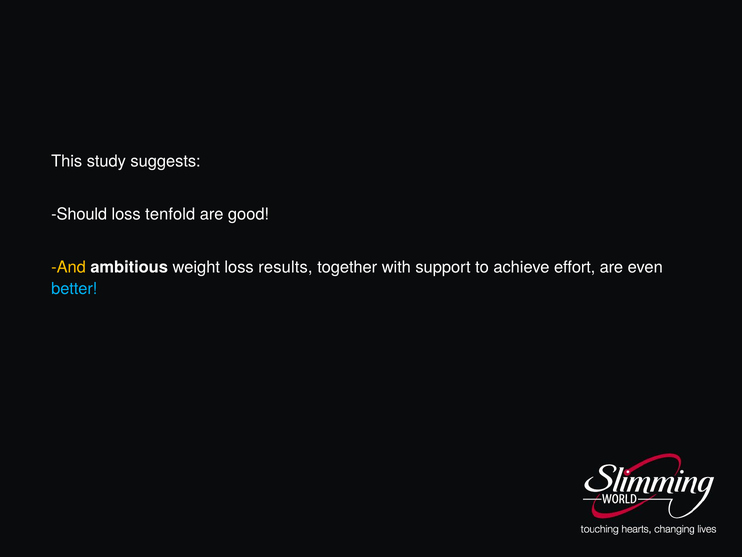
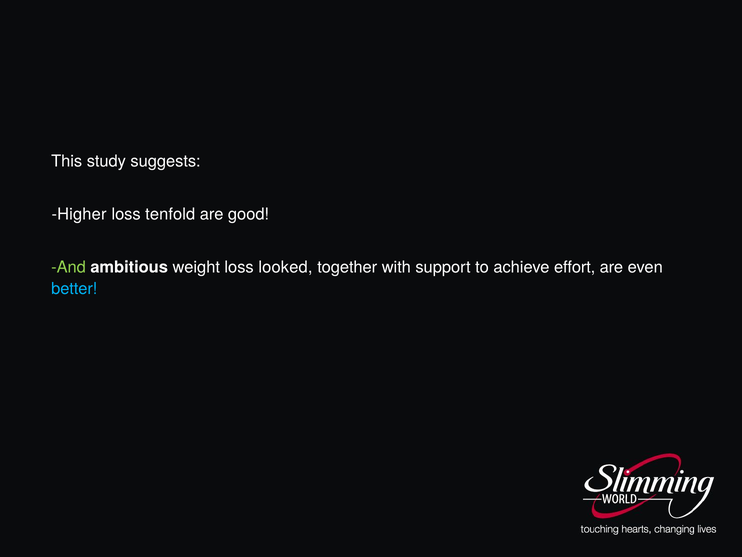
Should: Should -> Higher
And colour: yellow -> light green
results: results -> looked
